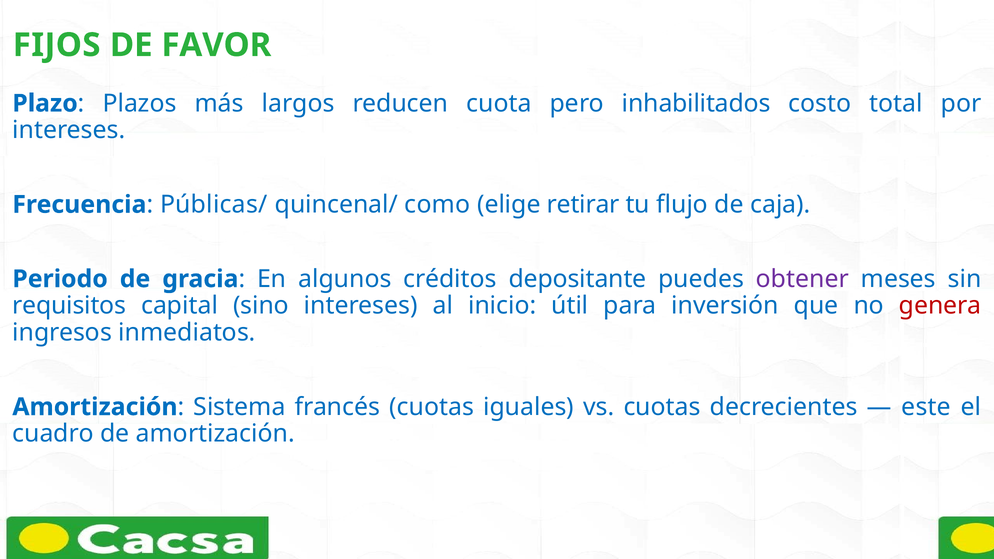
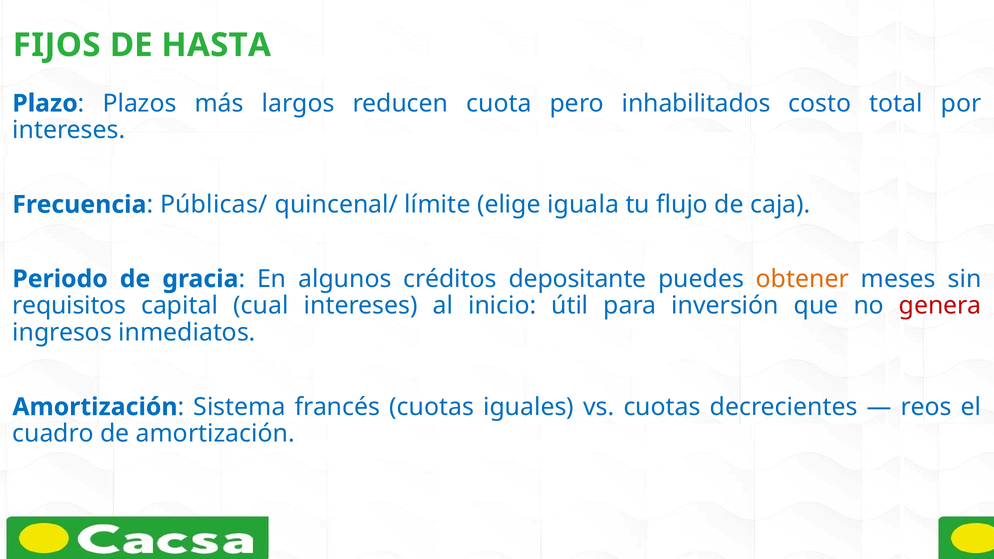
FAVOR: FAVOR -> HASTA
como: como -> límite
retirar: retirar -> iguala
obtener colour: purple -> orange
sino: sino -> cual
este: este -> reos
